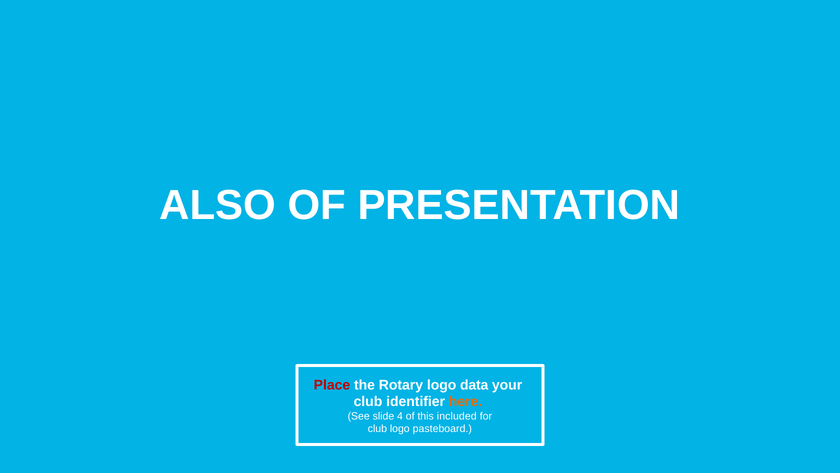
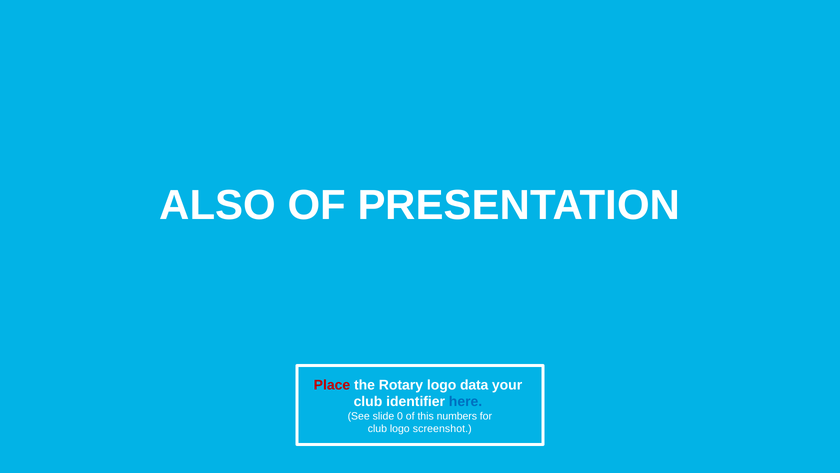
here colour: orange -> blue
4: 4 -> 0
included: included -> numbers
pasteboard: pasteboard -> screenshot
